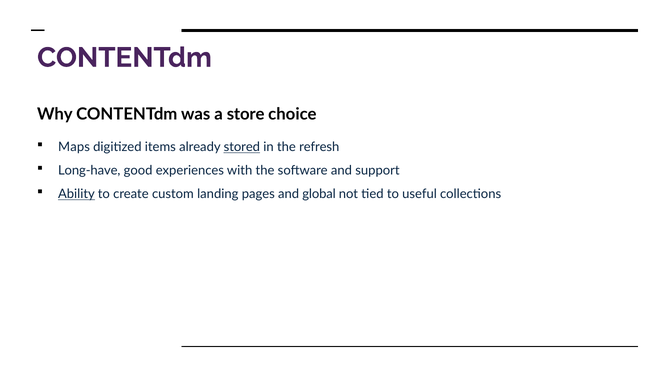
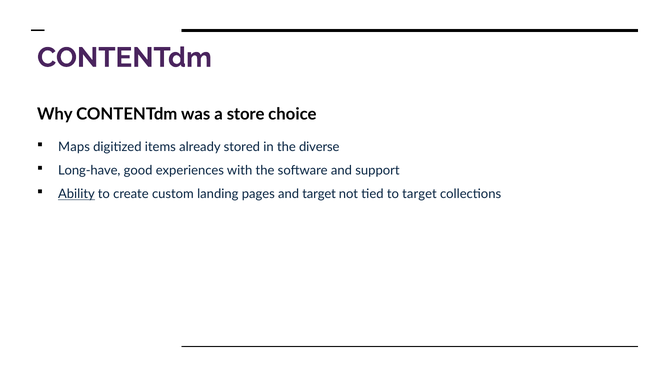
stored underline: present -> none
refresh: refresh -> diverse
and global: global -> target
to useful: useful -> target
